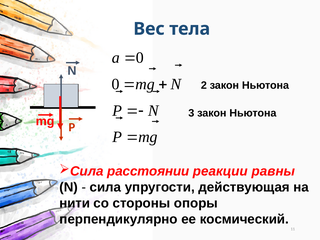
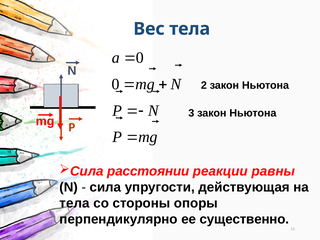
нити at (75, 203): нити -> тела
космический: космический -> существенно
